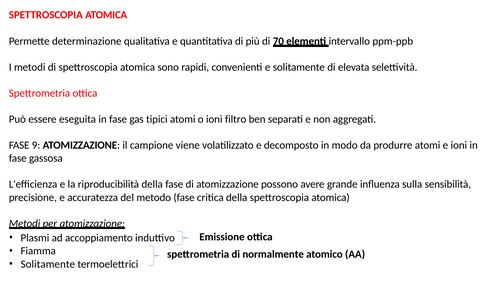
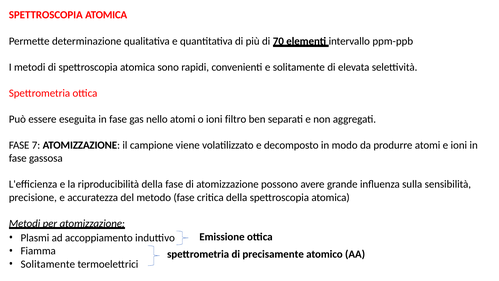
tipici: tipici -> nello
9: 9 -> 7
normalmente: normalmente -> precisamente
